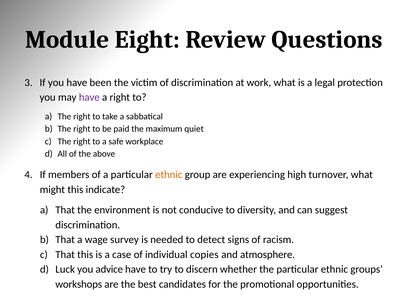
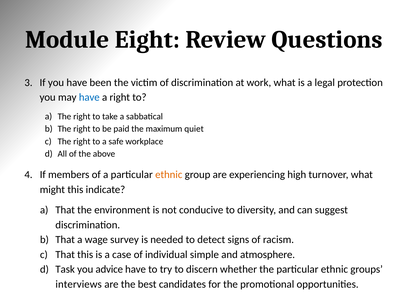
have at (89, 97) colour: purple -> blue
copies: copies -> simple
Luck: Luck -> Task
workshops: workshops -> interviews
